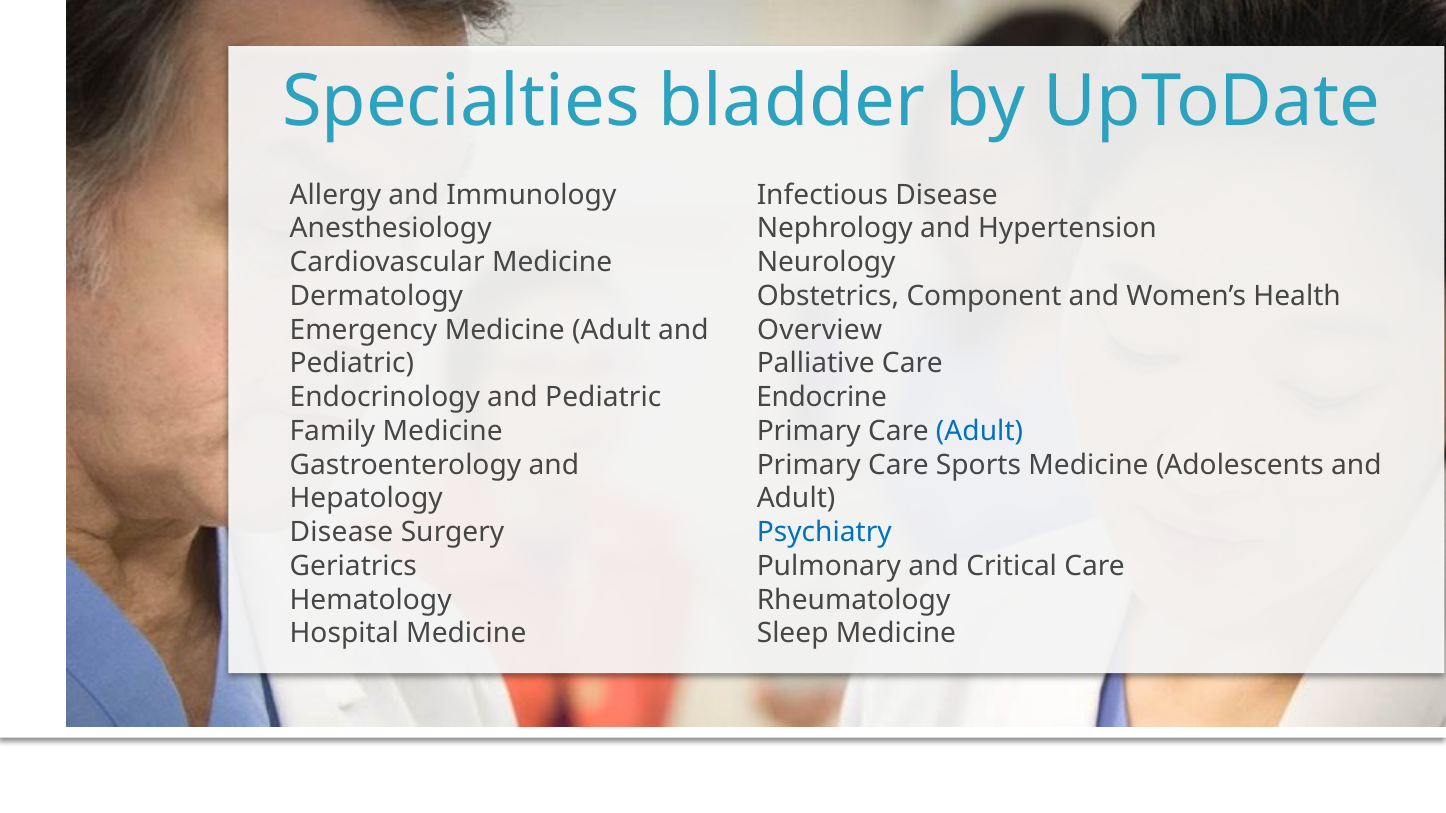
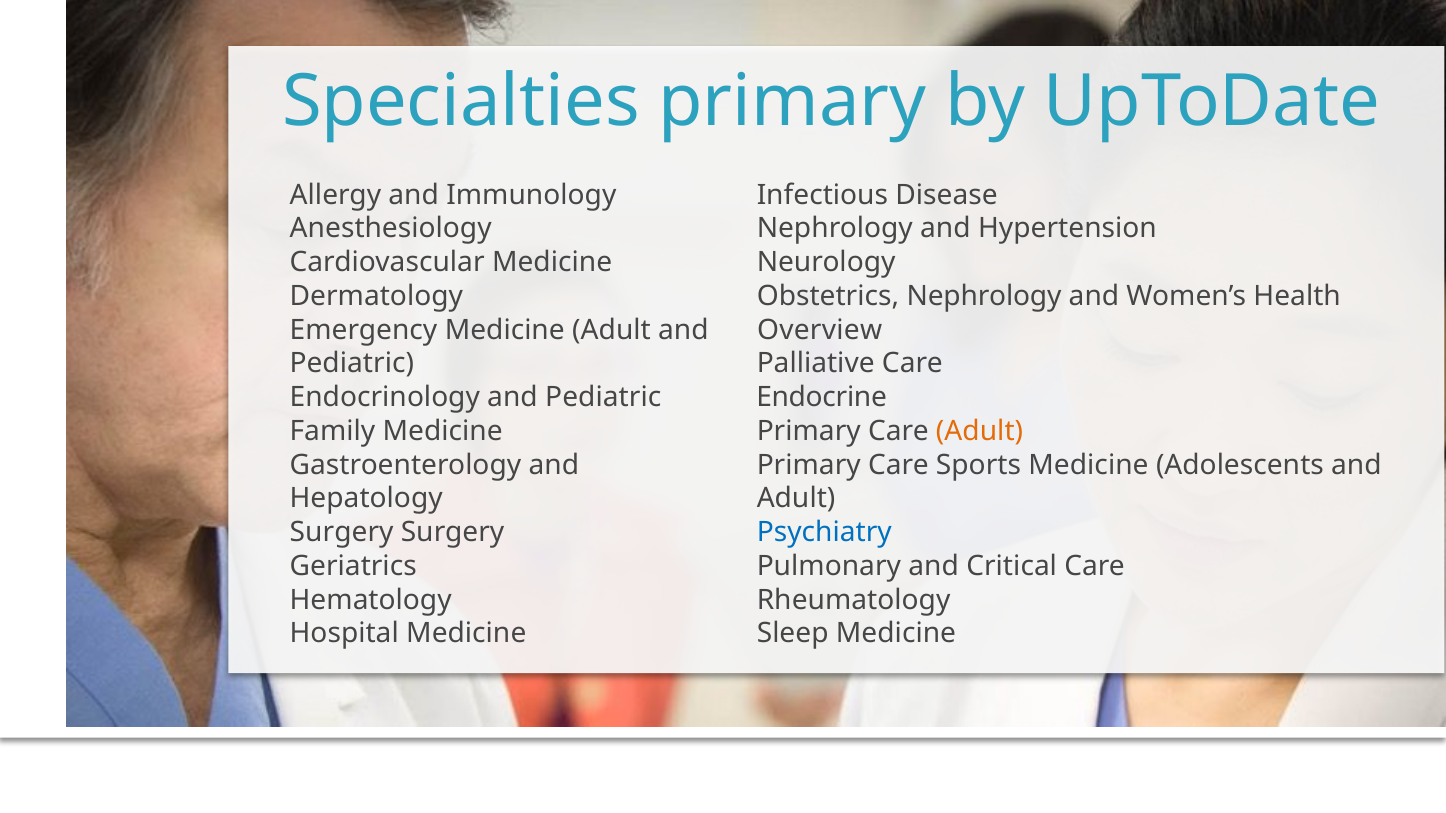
Specialties bladder: bladder -> primary
Obstetrics Component: Component -> Nephrology
Adult at (980, 431) colour: blue -> orange
Disease at (342, 533): Disease -> Surgery
